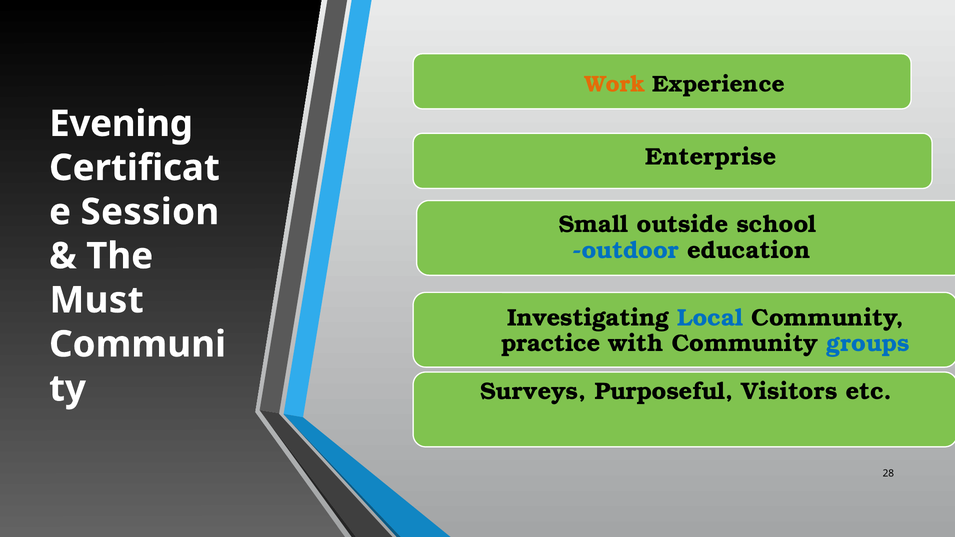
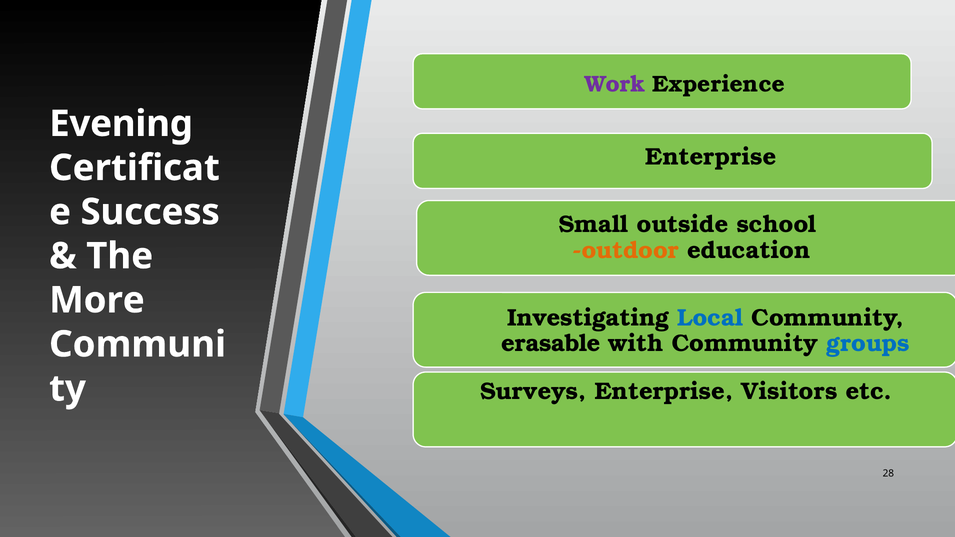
Work colour: orange -> purple
Session: Session -> Success
outdoor colour: blue -> orange
Must: Must -> More
practice: practice -> erasable
Surveys Purposeful: Purposeful -> Enterprise
